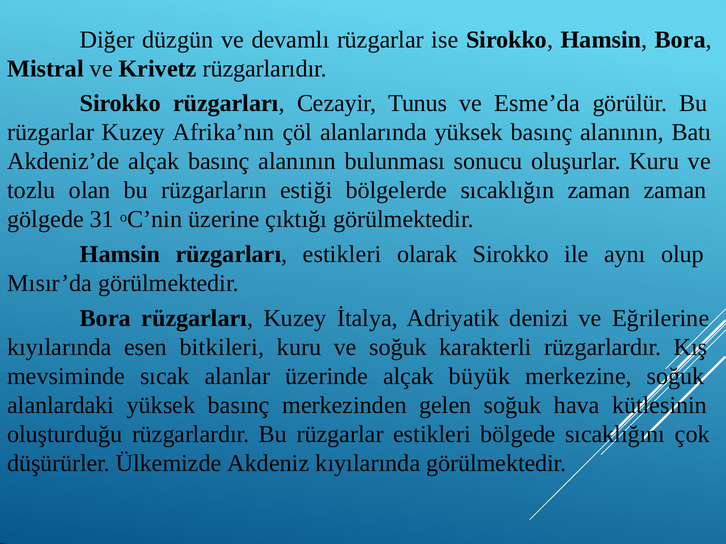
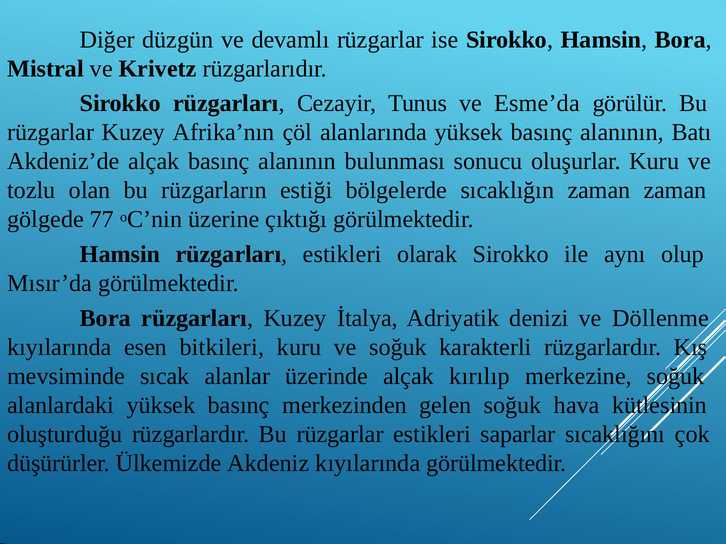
31: 31 -> 77
Eğrilerine: Eğrilerine -> Döllenme
büyük: büyük -> kırılıp
bölgede: bölgede -> saparlar
